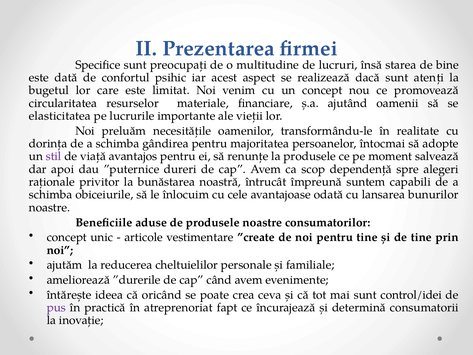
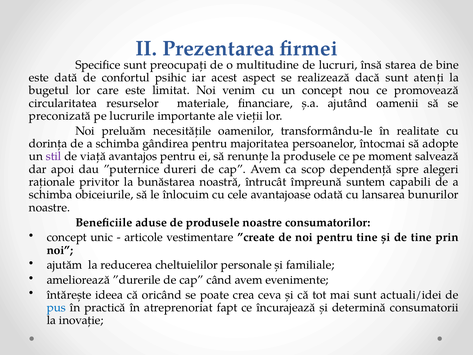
elasticitatea: elasticitatea -> preconizată
control/idei: control/idei -> actuali/idei
pus colour: purple -> blue
